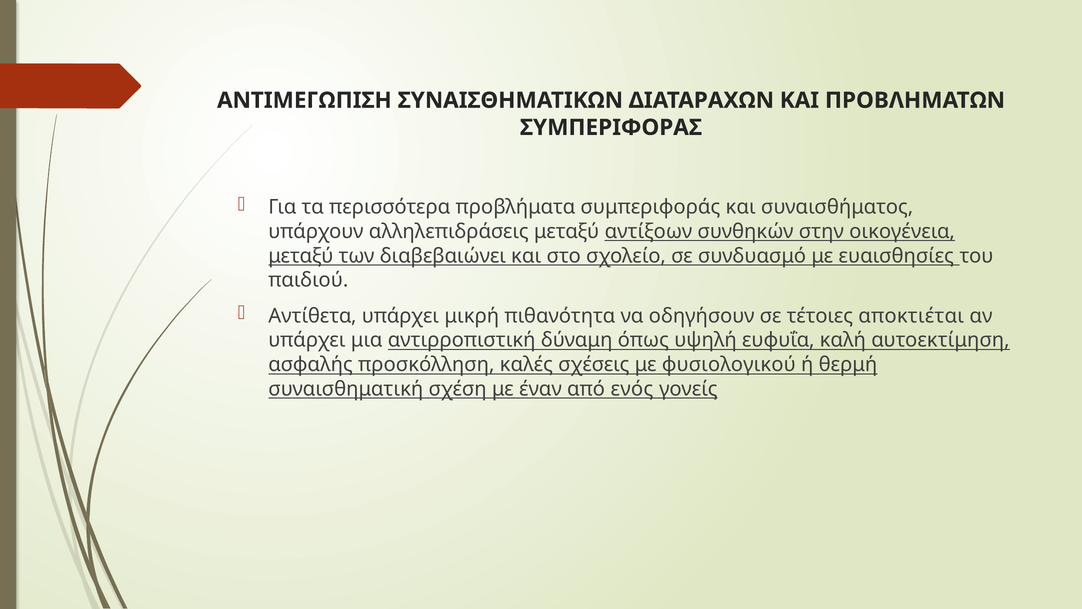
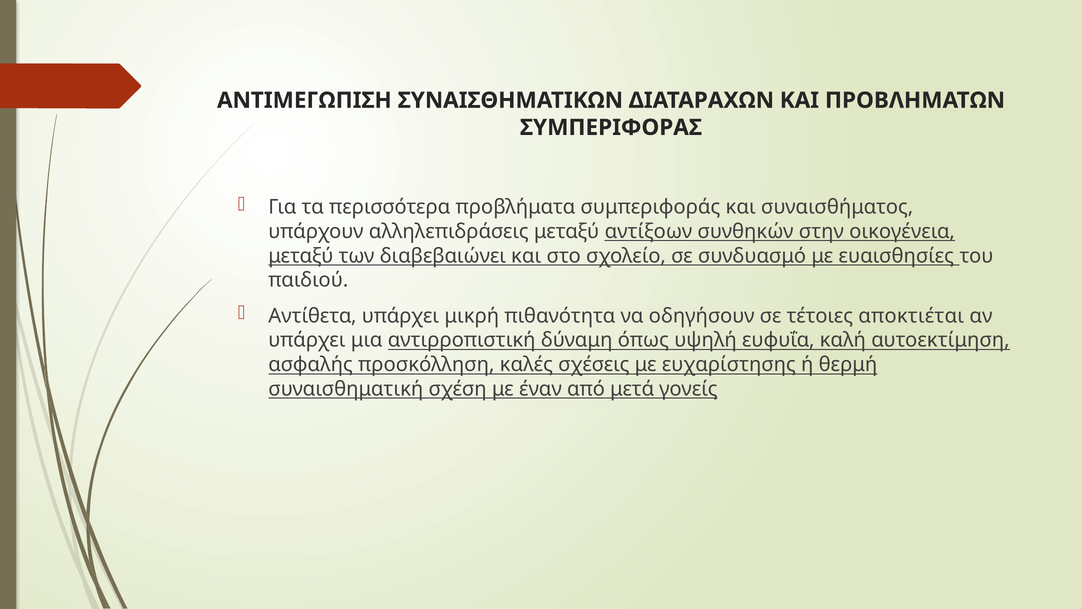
φυσιολογικού: φυσιολογικού -> ευχαρίστησης
ενός: ενός -> μετά
